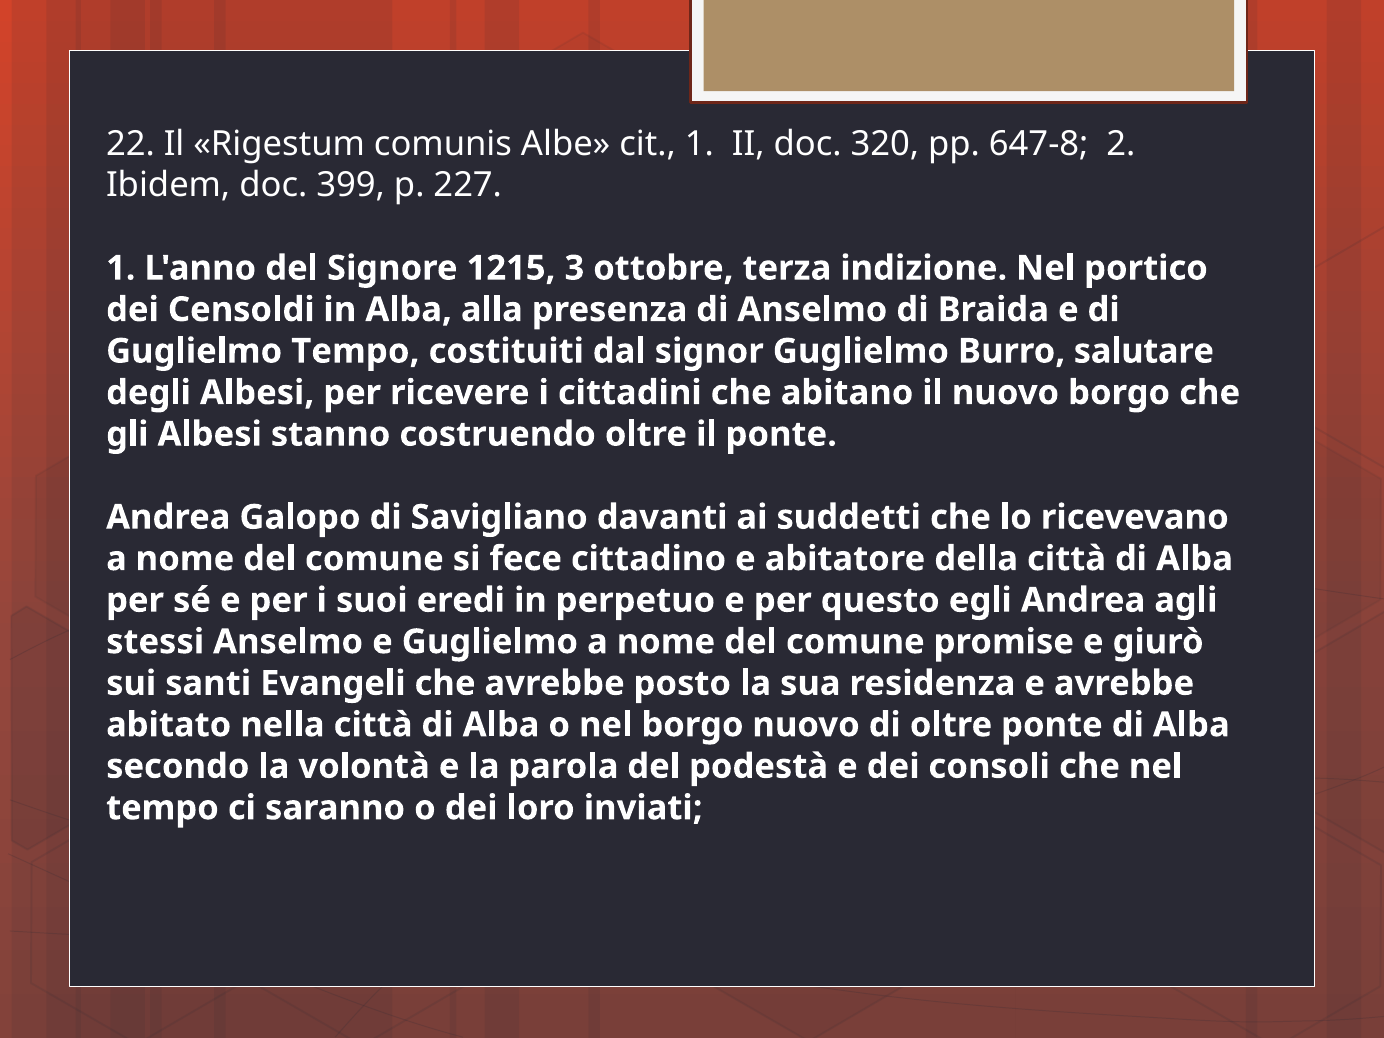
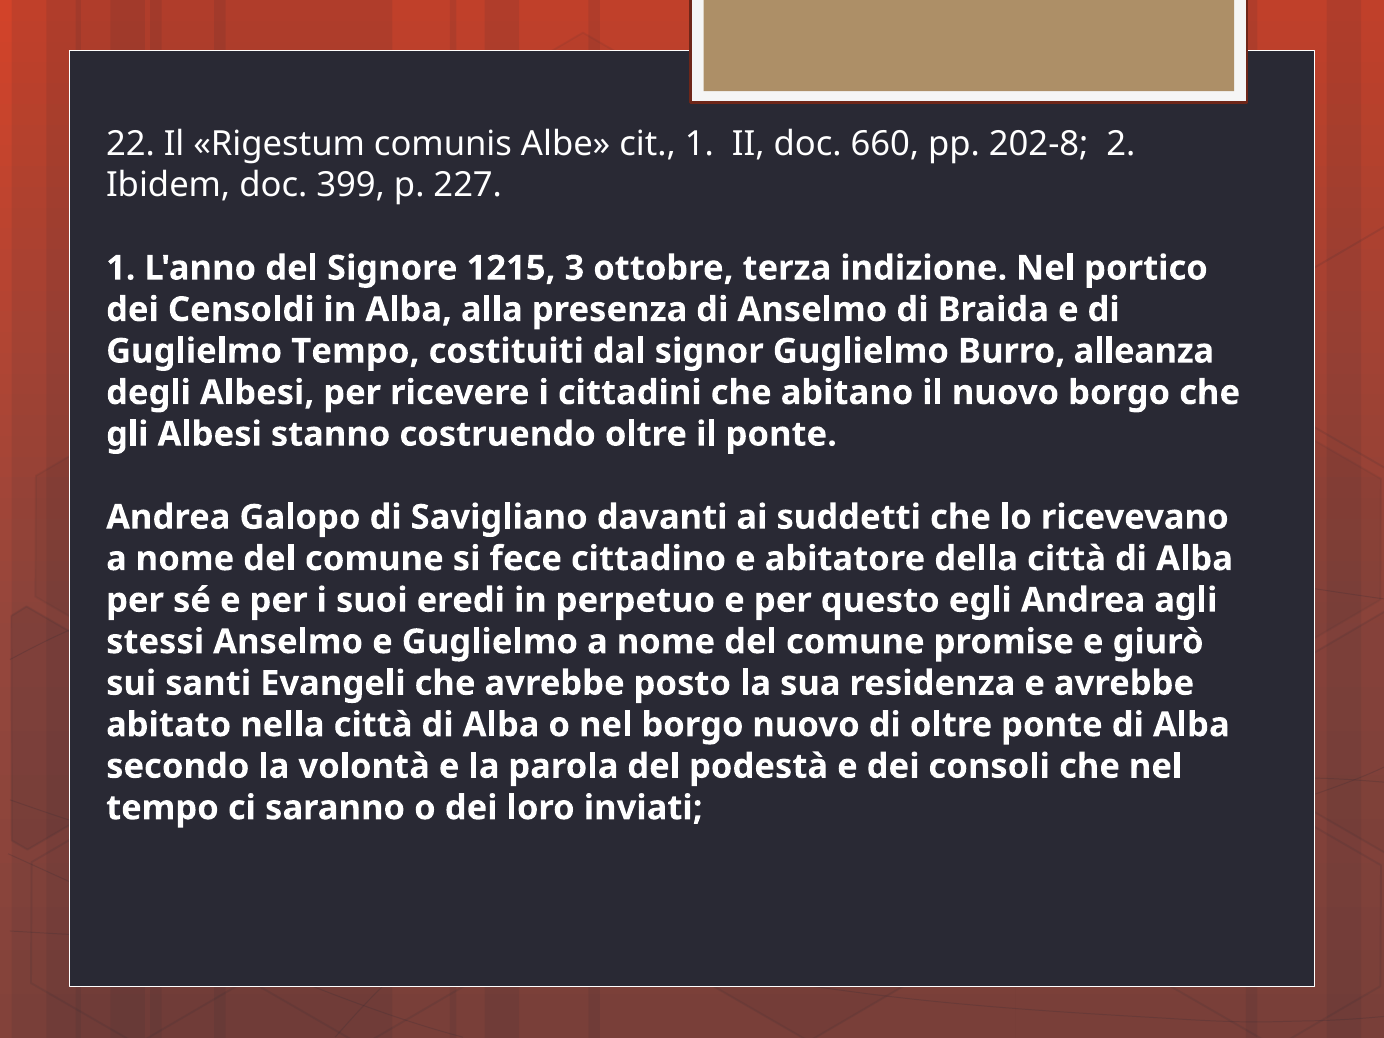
320: 320 -> 660
647-8: 647-8 -> 202-8
salutare: salutare -> alleanza
